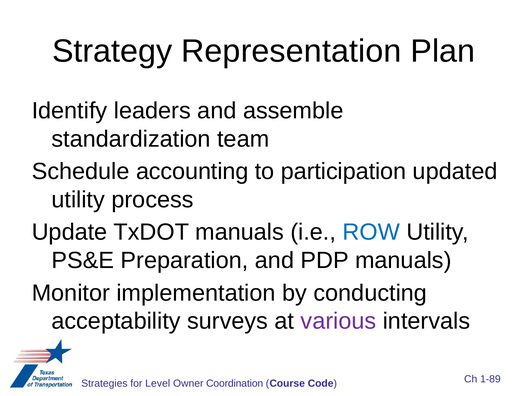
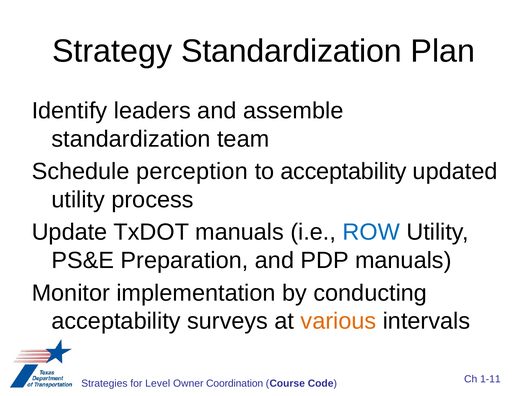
Strategy Representation: Representation -> Standardization
accounting: accounting -> perception
to participation: participation -> acceptability
various colour: purple -> orange
1-89: 1-89 -> 1-11
